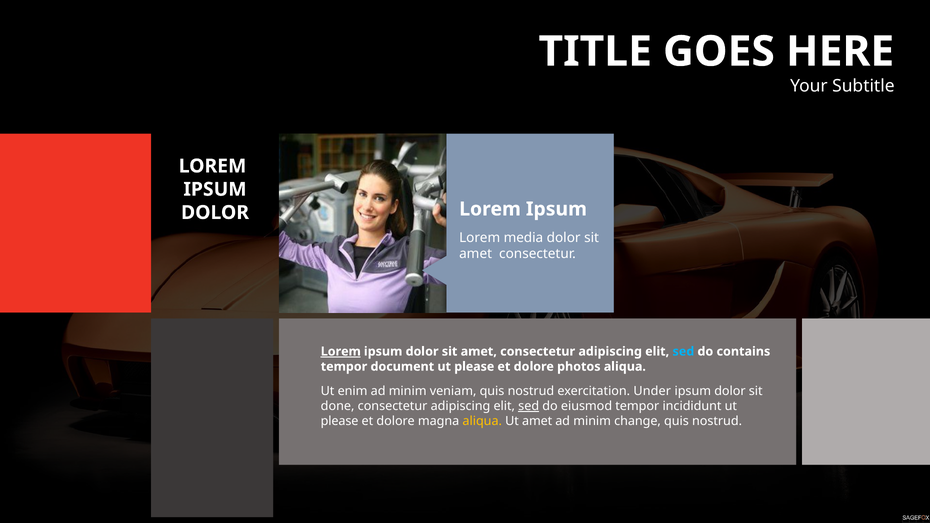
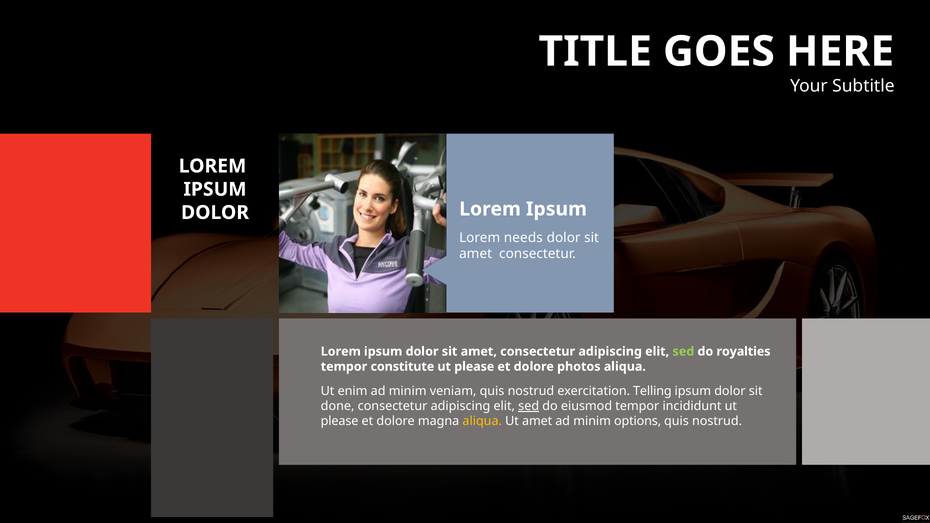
media: media -> needs
Lorem at (341, 352) underline: present -> none
sed at (683, 352) colour: light blue -> light green
contains: contains -> royalties
document: document -> constitute
Under: Under -> Telling
change: change -> options
